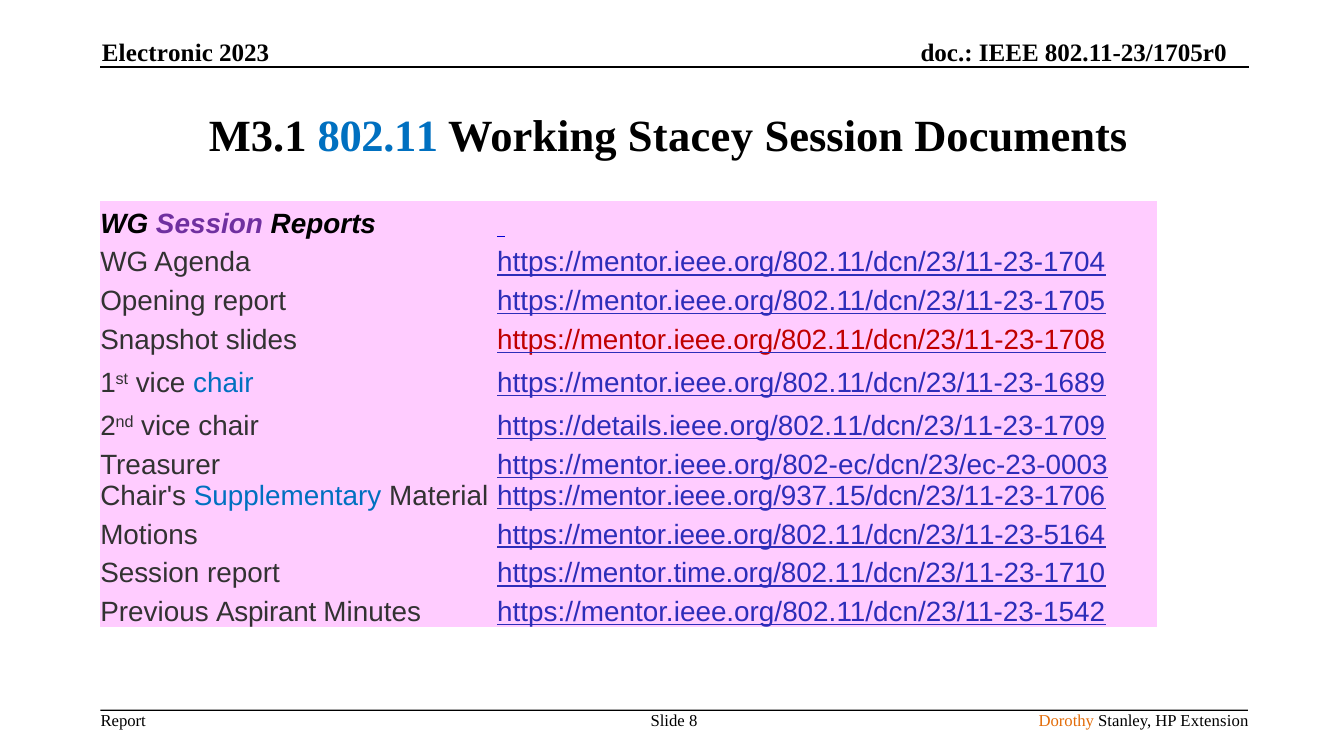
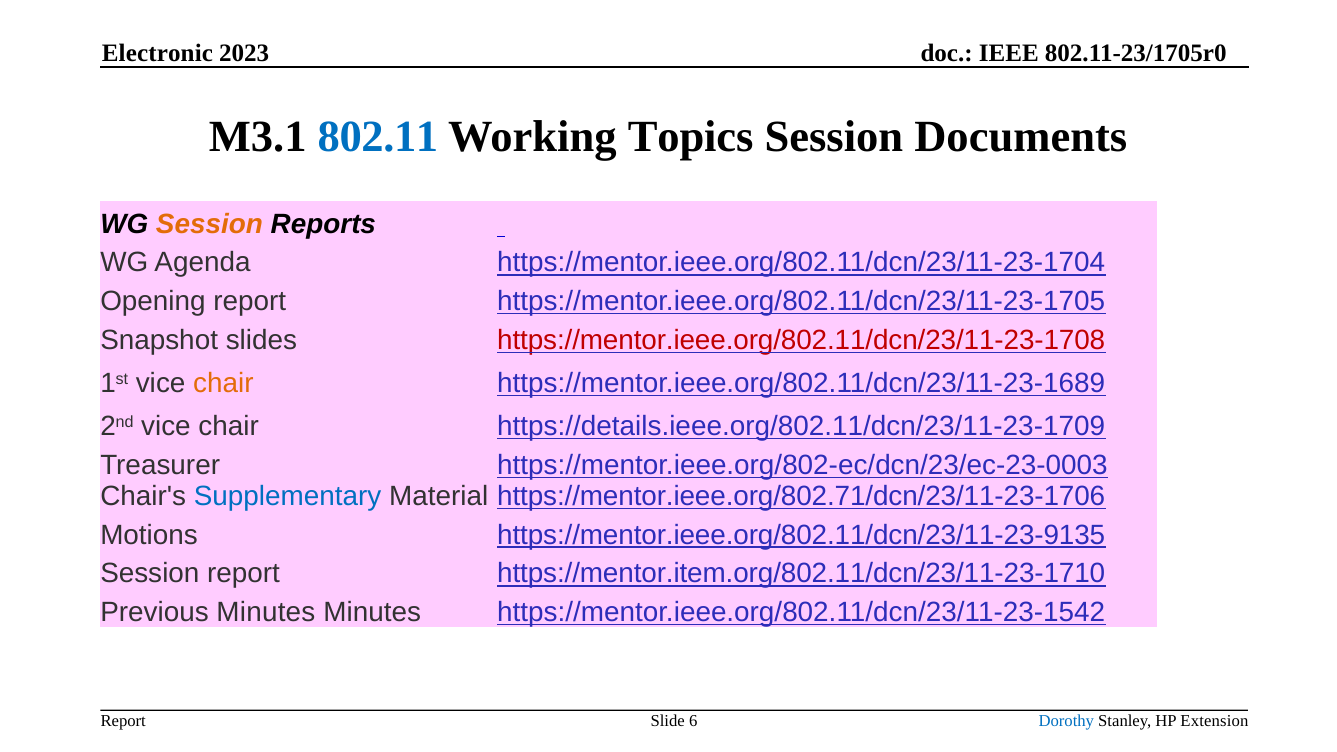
Stacey: Stacey -> Topics
Session at (209, 224) colour: purple -> orange
chair at (223, 383) colour: blue -> orange
https://mentor.ieee.org/937.15/dcn/23/11-23-1706: https://mentor.ieee.org/937.15/dcn/23/11-23-1706 -> https://mentor.ieee.org/802.71/dcn/23/11-23-1706
https://mentor.ieee.org/802.11/dcn/23/11-23-5164: https://mentor.ieee.org/802.11/dcn/23/11-23-5164 -> https://mentor.ieee.org/802.11/dcn/23/11-23-9135
https://mentor.time.org/802.11/dcn/23/11-23-1710: https://mentor.time.org/802.11/dcn/23/11-23-1710 -> https://mentor.item.org/802.11/dcn/23/11-23-1710
Previous Aspirant: Aspirant -> Minutes
8: 8 -> 6
Dorothy colour: orange -> blue
